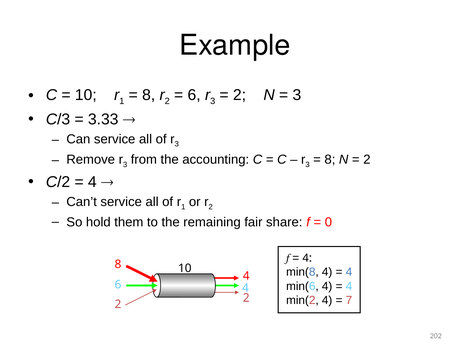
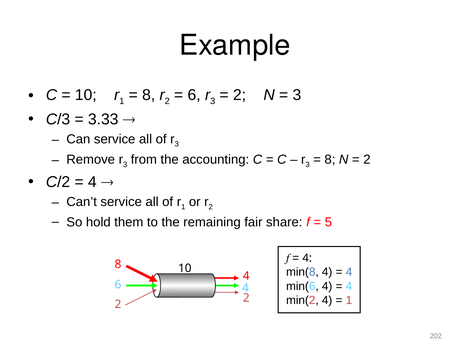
0: 0 -> 5
7 at (349, 301): 7 -> 1
